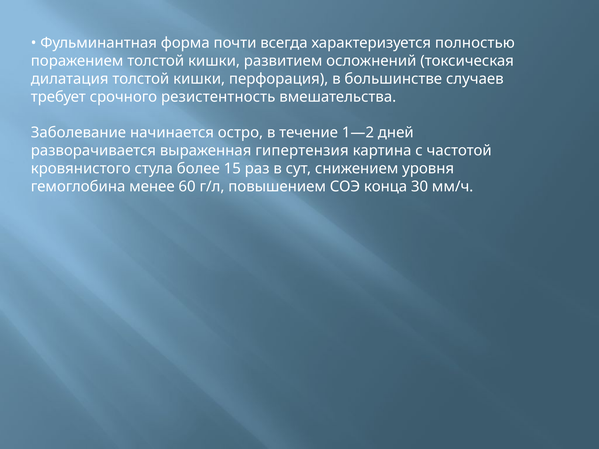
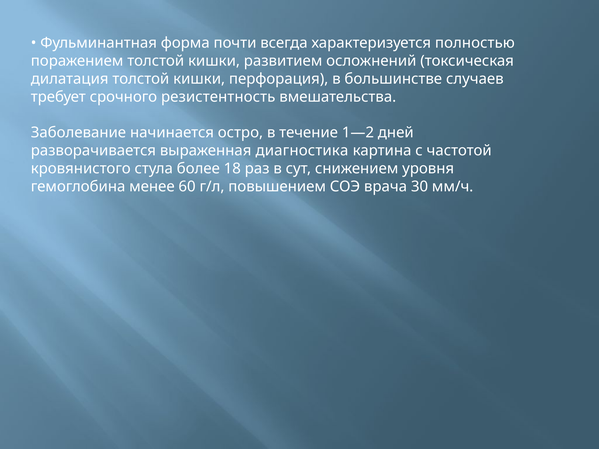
гипертензия: гипертензия -> диагностика
15: 15 -> 18
конца: конца -> врача
